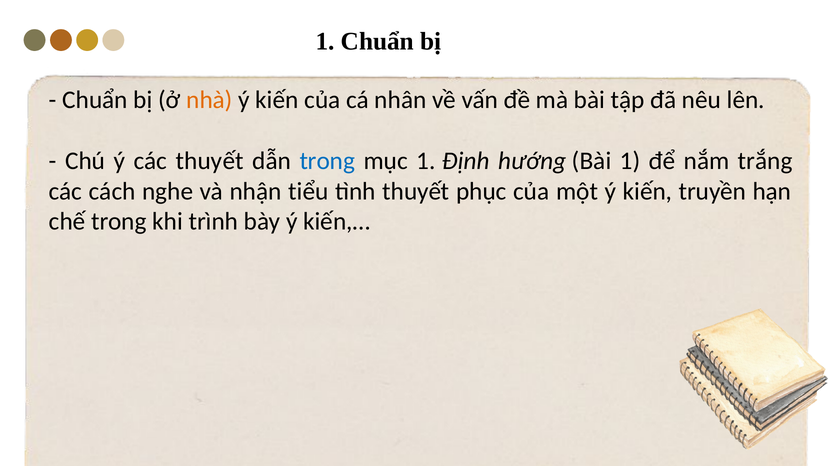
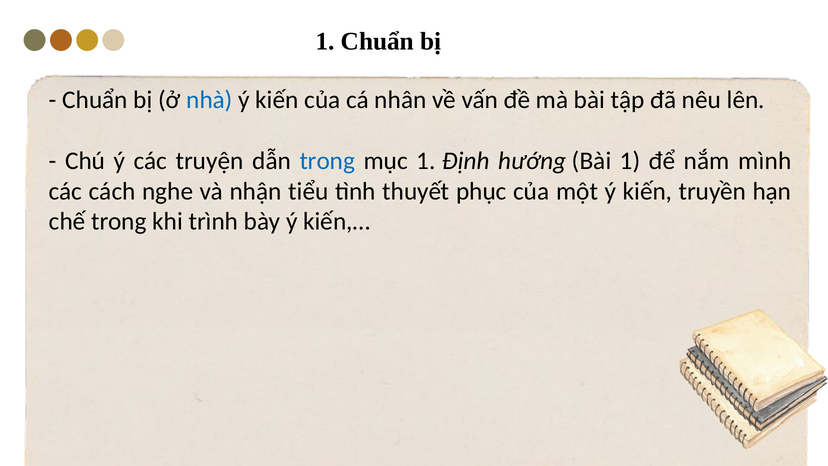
nhà colour: orange -> blue
các thuyết: thuyết -> truyện
trắng: trắng -> mình
